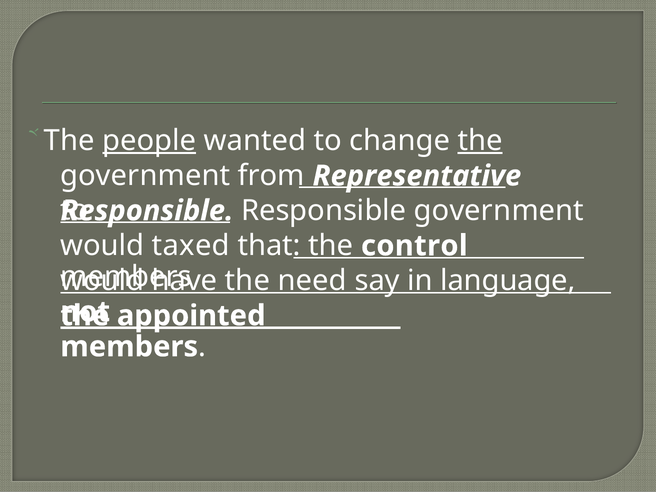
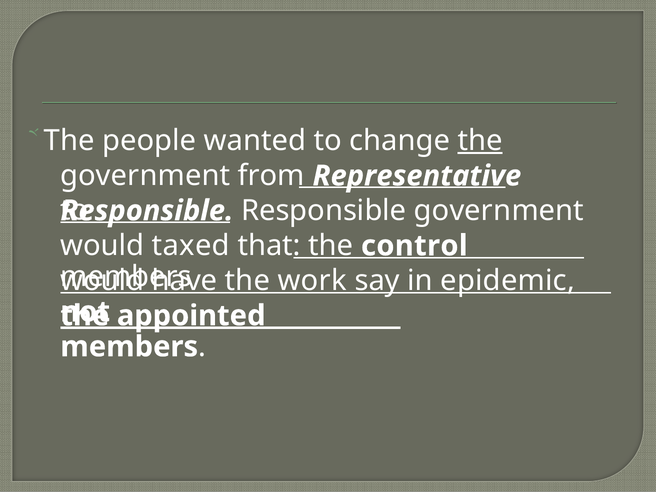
people underline: present -> none
need: need -> work
language: language -> epidemic
